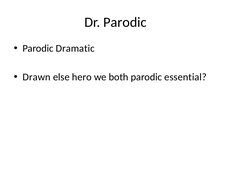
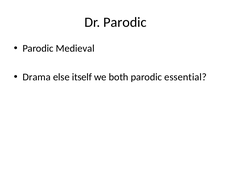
Dramatic: Dramatic -> Medieval
Drawn: Drawn -> Drama
hero: hero -> itself
